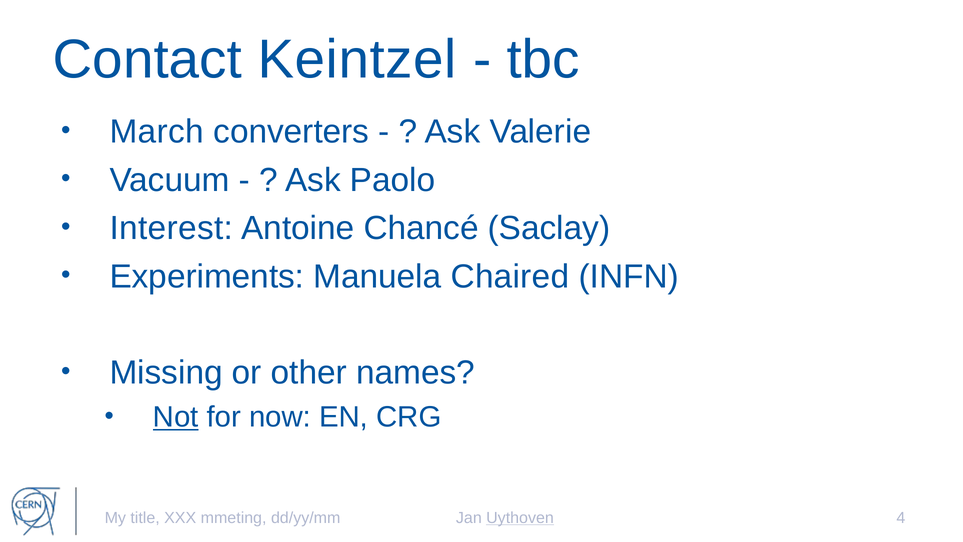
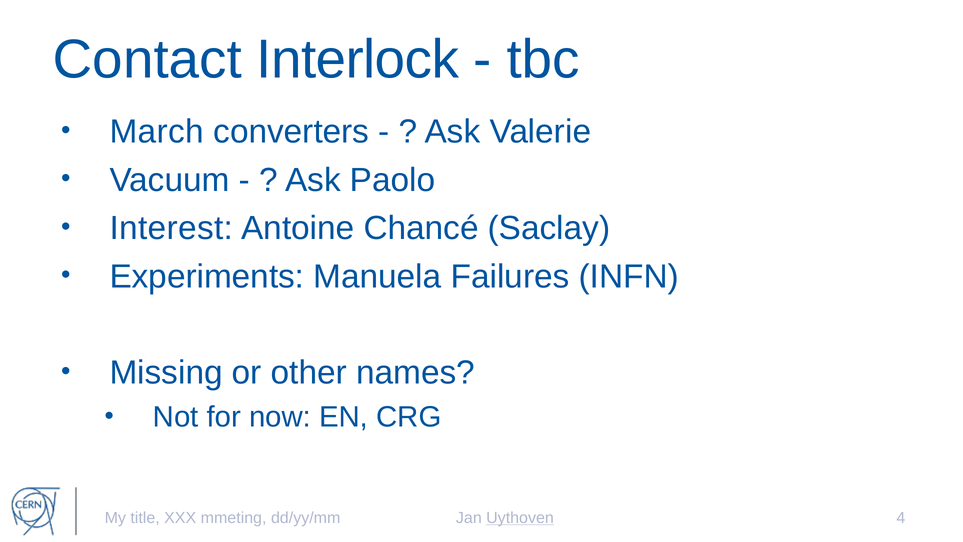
Keintzel: Keintzel -> Interlock
Chaired: Chaired -> Failures
Not underline: present -> none
